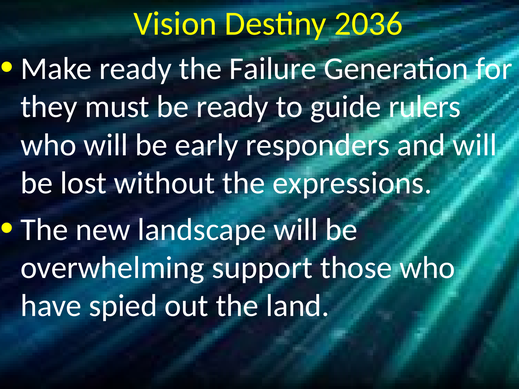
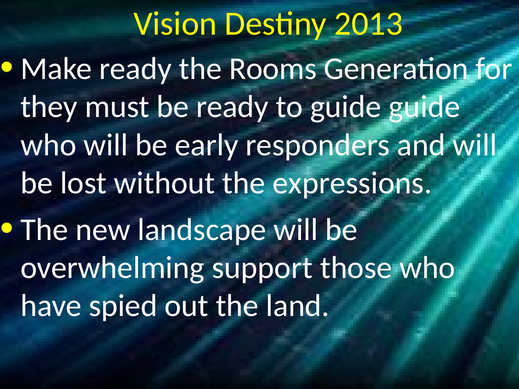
2036: 2036 -> 2013
Failure: Failure -> Rooms
guide rulers: rulers -> guide
